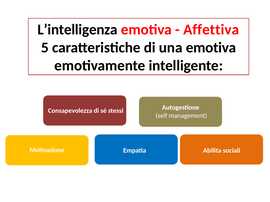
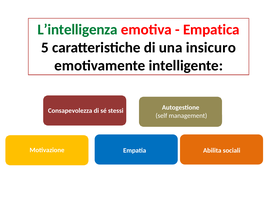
L’intelligenza colour: black -> green
Affettiva: Affettiva -> Empatica
una emotiva: emotiva -> insicuro
